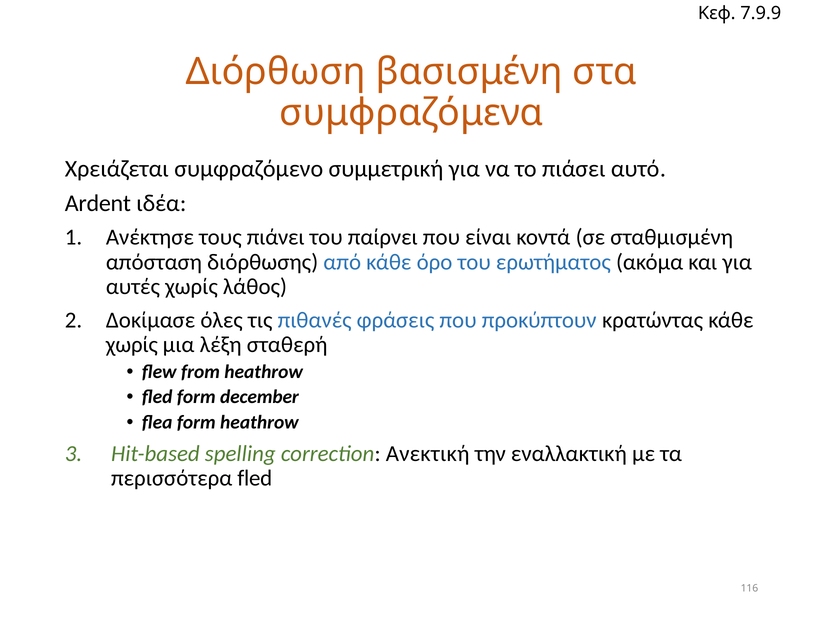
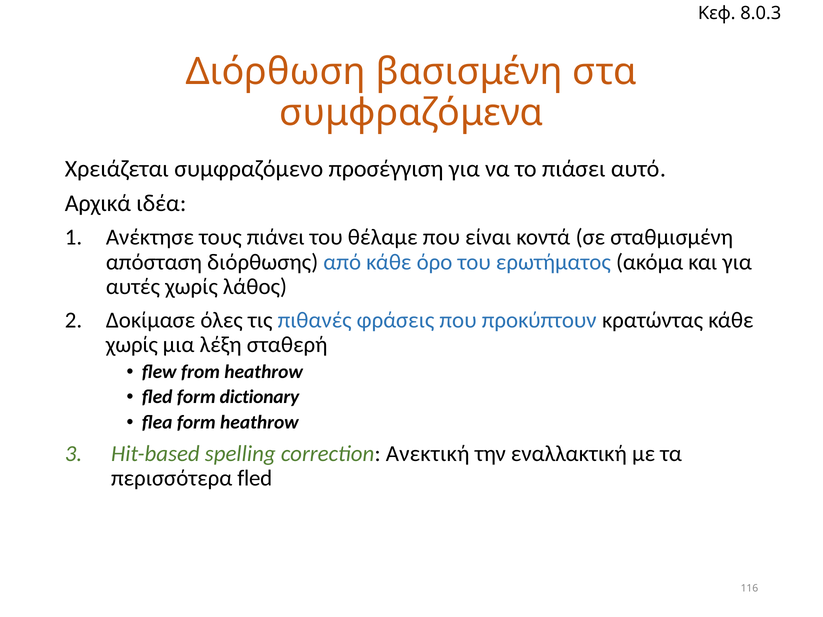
7.9.9: 7.9.9 -> 8.0.3
συμμετρική: συμμετρική -> προσέγγιση
Ardent: Ardent -> Αρχικά
παίρνει: παίρνει -> θέλαμε
december: december -> dictionary
